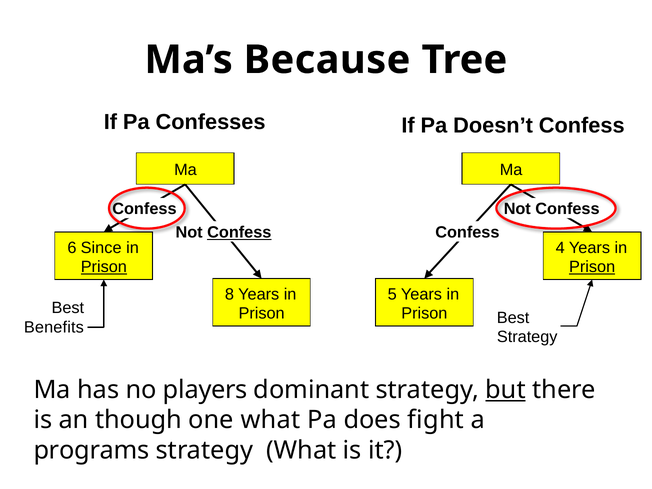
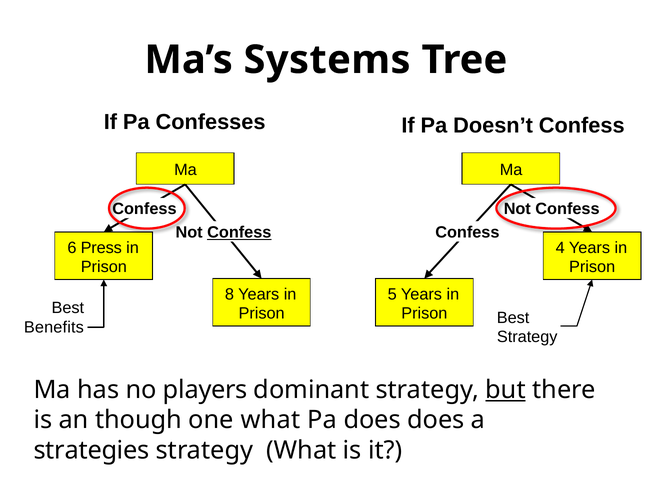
Because: Because -> Systems
Since: Since -> Press
Prison at (104, 267) underline: present -> none
Prison at (592, 267) underline: present -> none
does fight: fight -> does
programs: programs -> strategies
